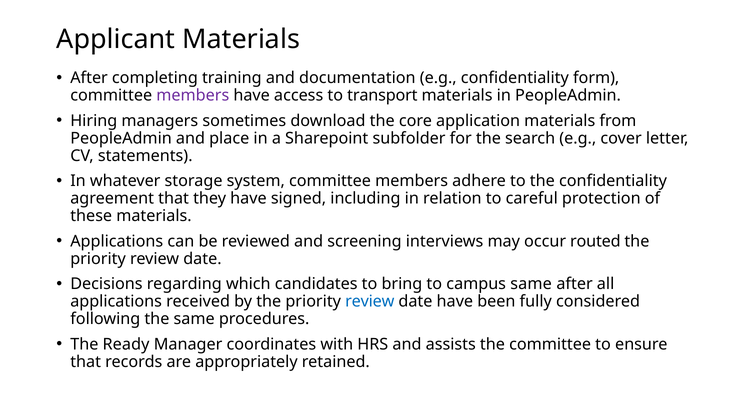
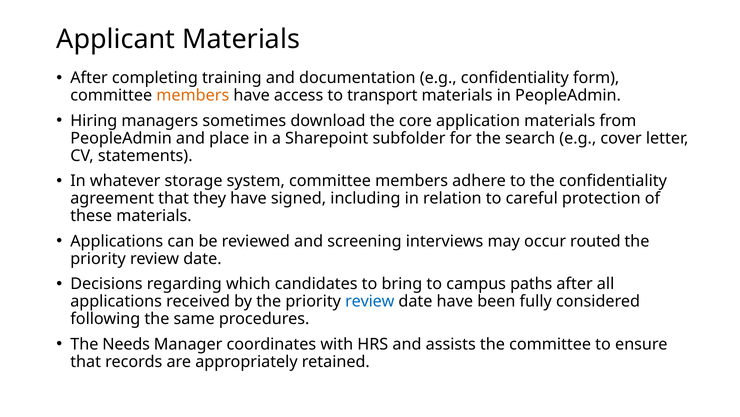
members at (193, 95) colour: purple -> orange
campus same: same -> paths
Ready: Ready -> Needs
